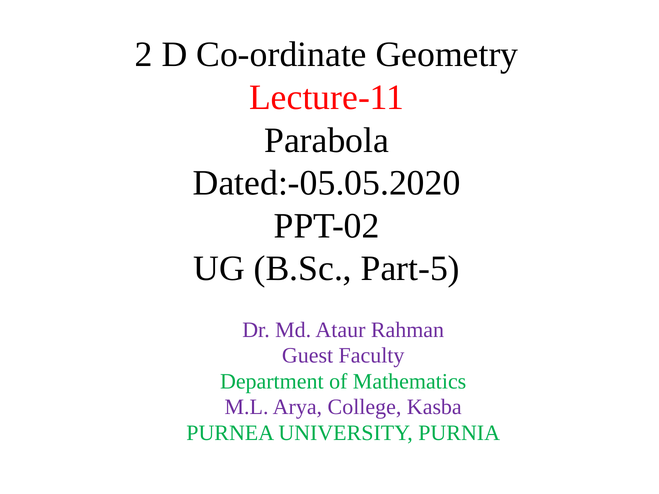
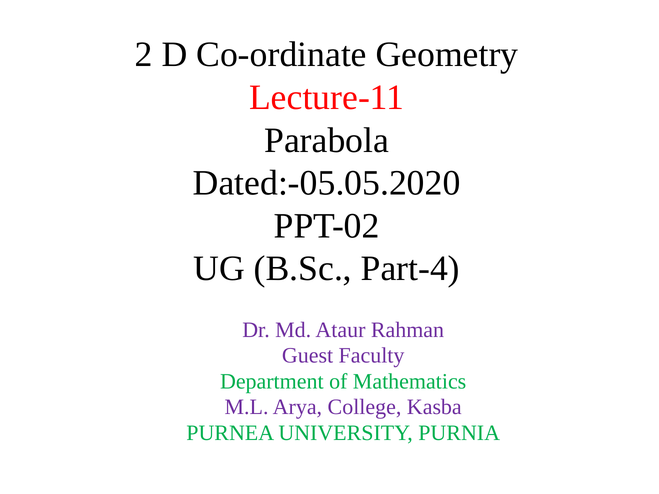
Part-5: Part-5 -> Part-4
